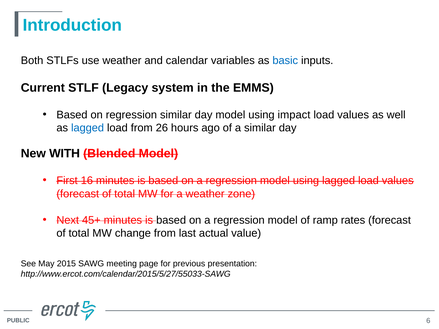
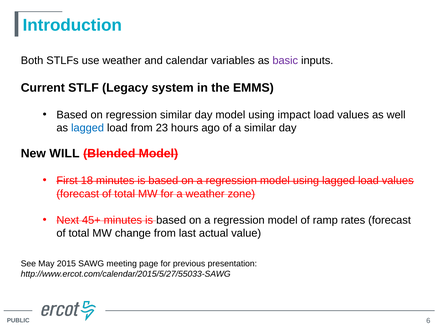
basic colour: blue -> purple
26: 26 -> 23
WITH: WITH -> WILL
16: 16 -> 18
